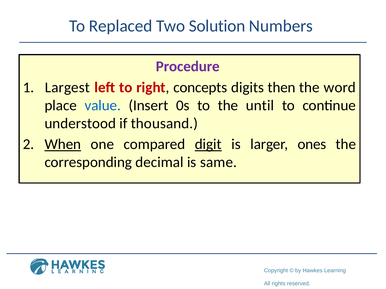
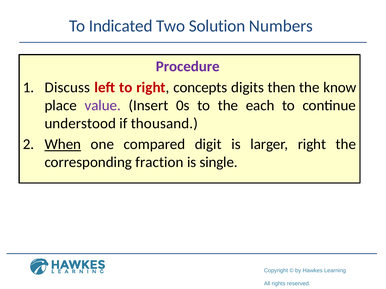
Replaced: Replaced -> Indicated
Largest: Largest -> Discuss
word: word -> know
value colour: blue -> purple
until: until -> each
digit underline: present -> none
larger ones: ones -> right
decimal: decimal -> fraction
same: same -> single
